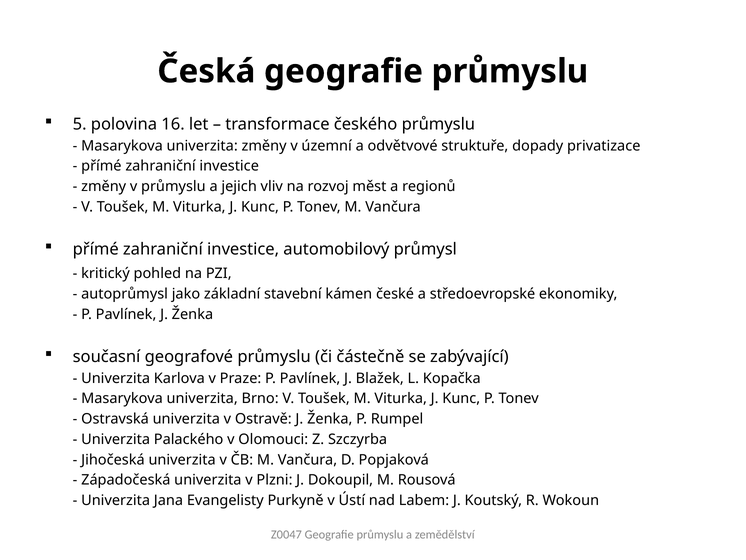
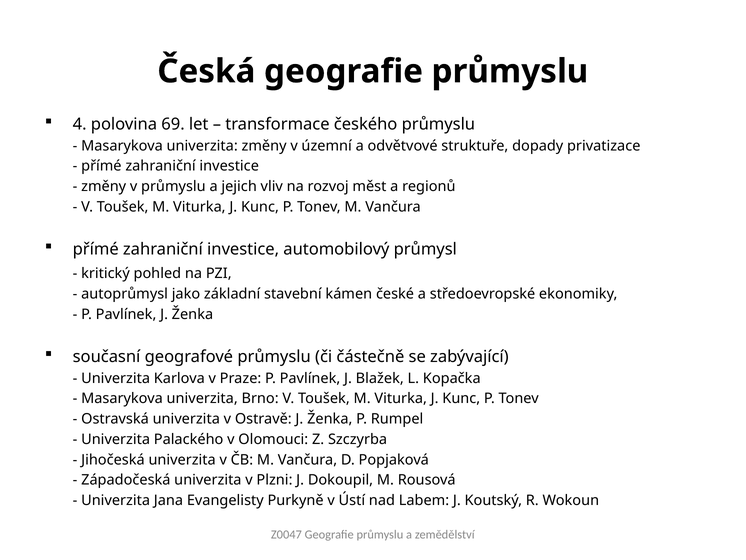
5: 5 -> 4
16: 16 -> 69
